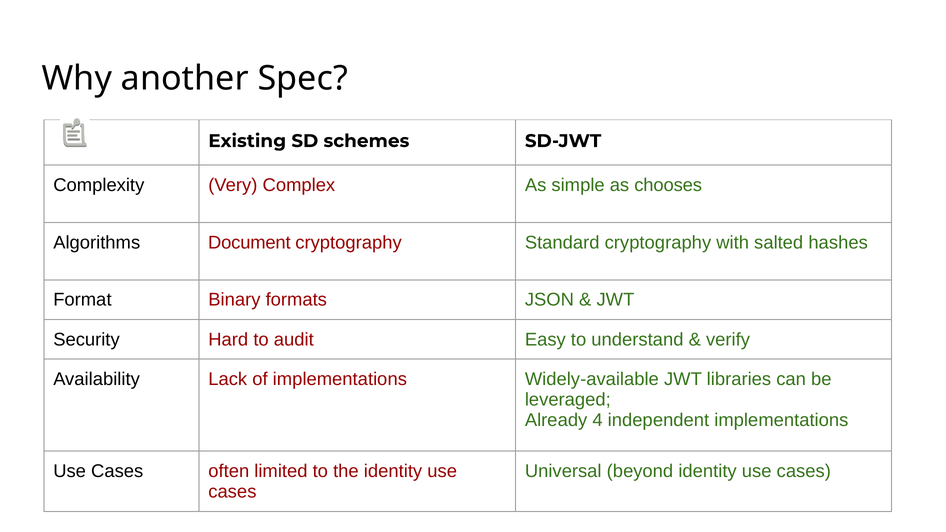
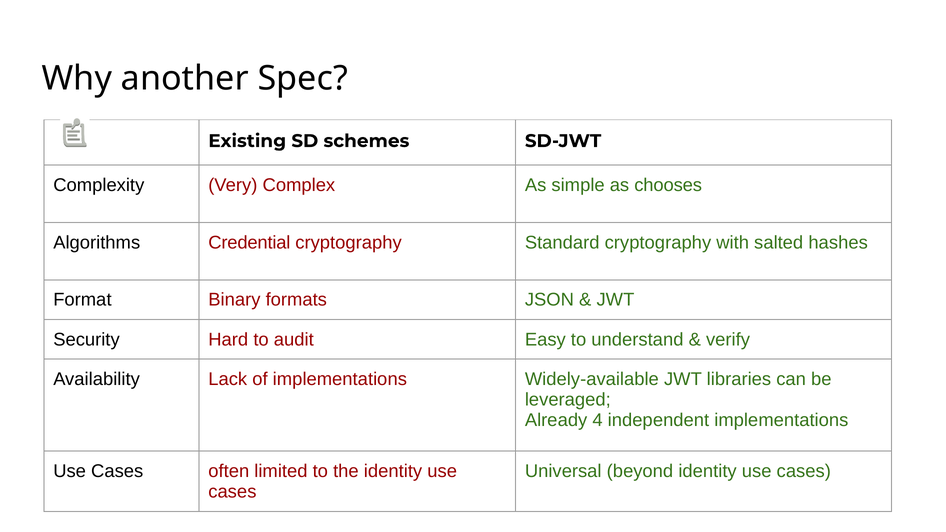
Document: Document -> Credential
